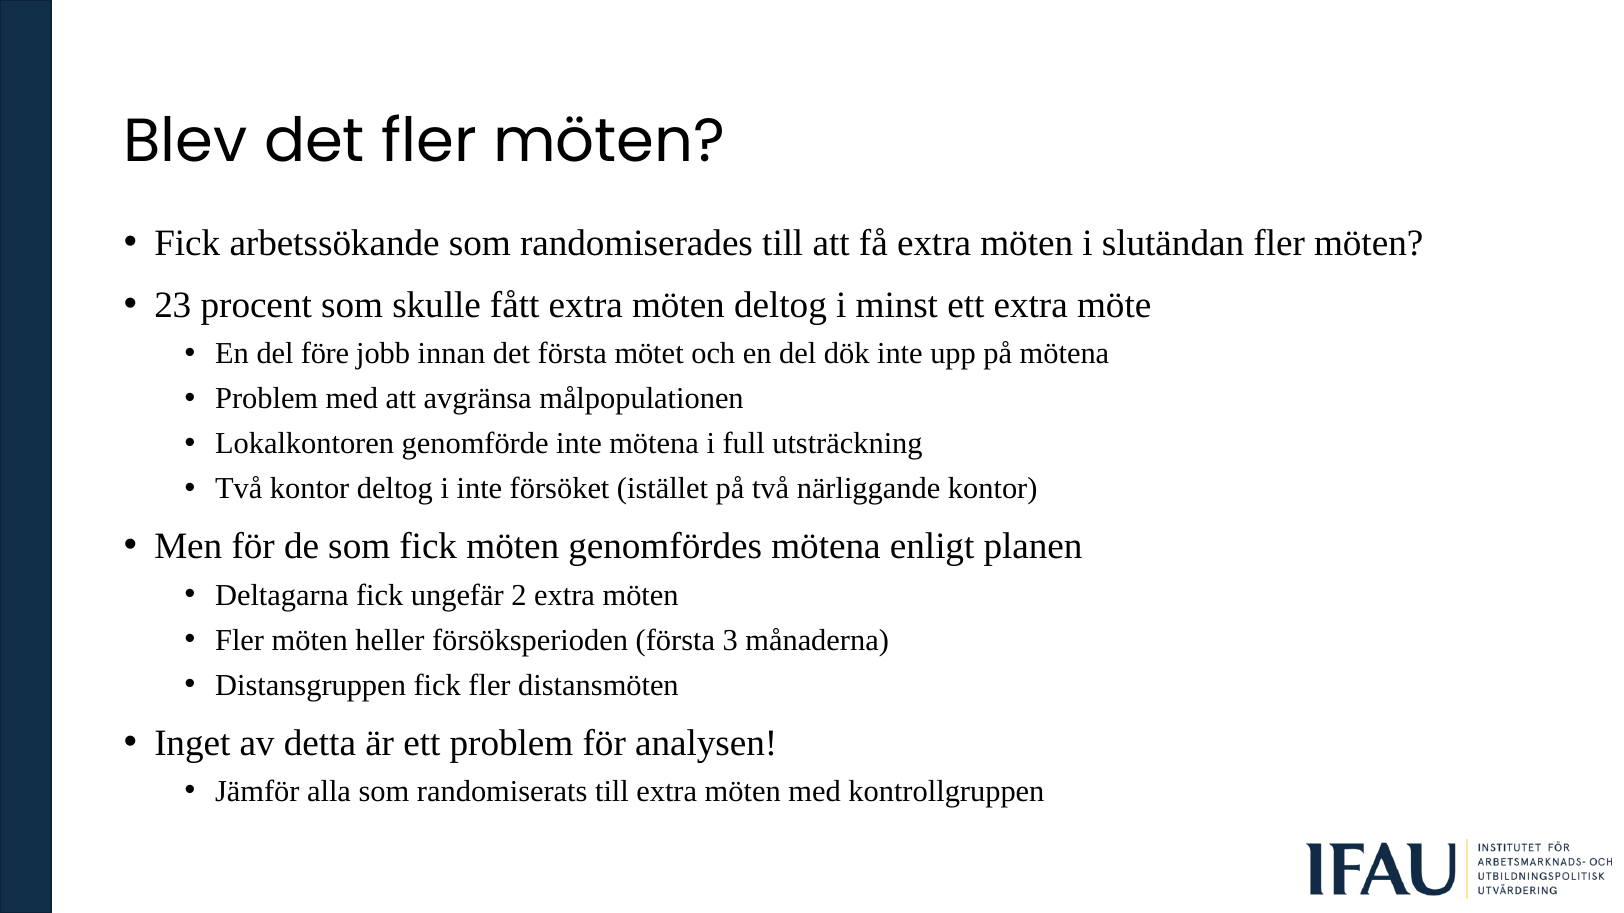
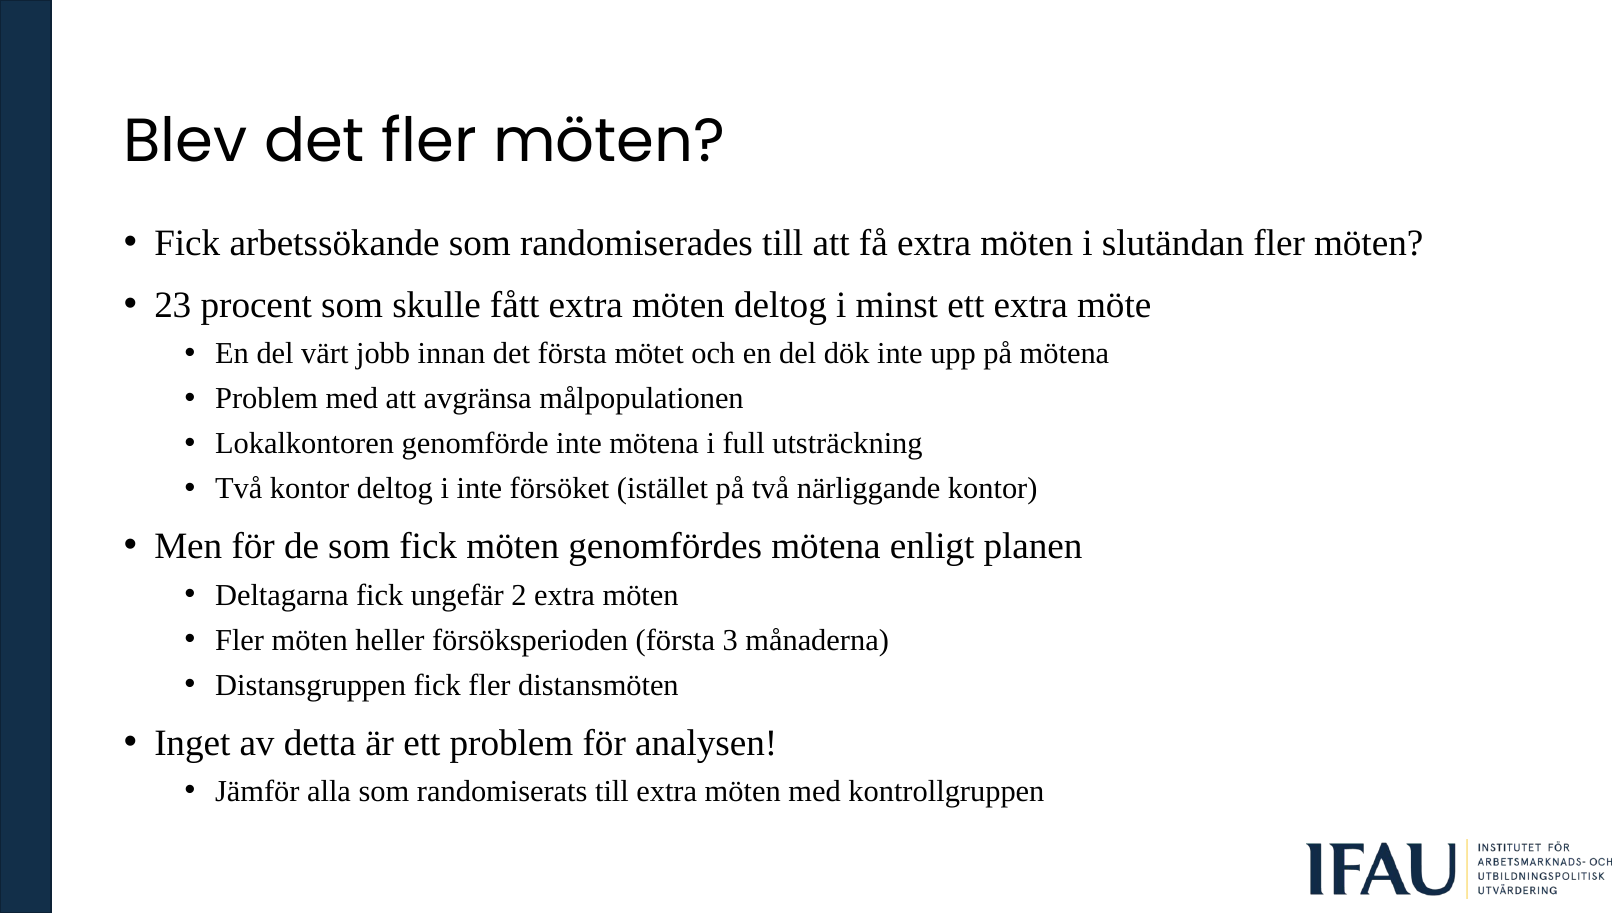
före: före -> värt
